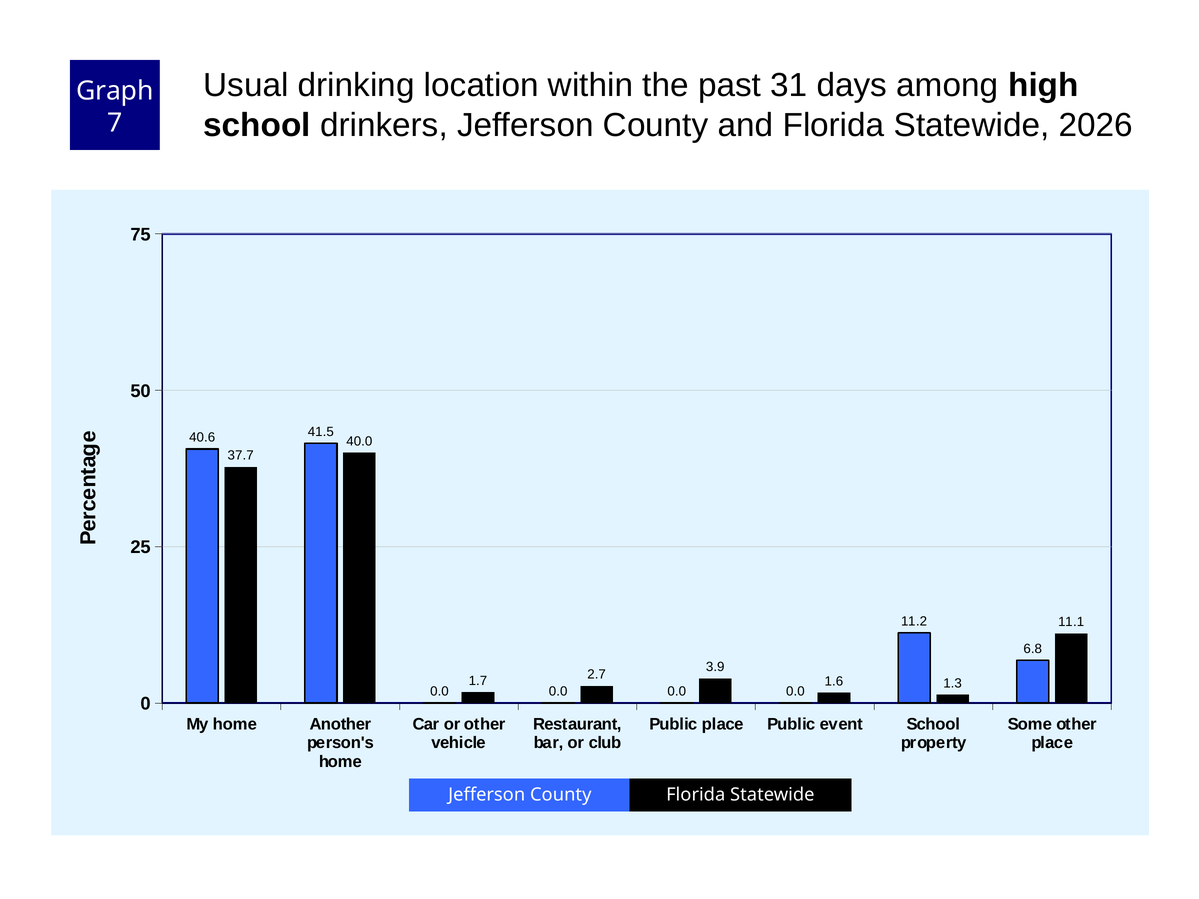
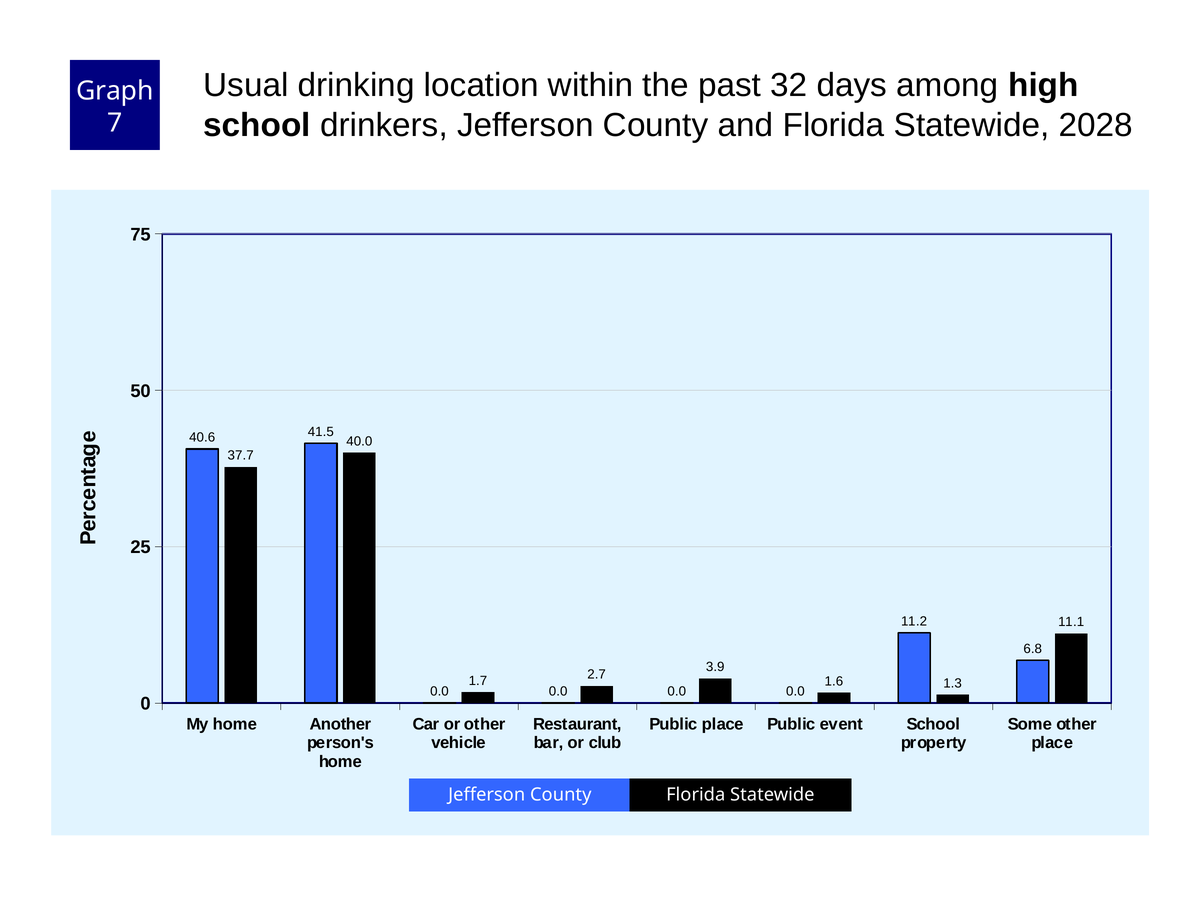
31: 31 -> 32
2026: 2026 -> 2028
